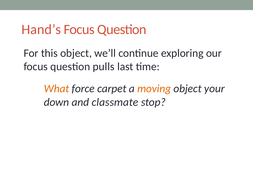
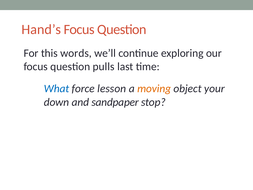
this object: object -> words
What colour: orange -> blue
carpet: carpet -> lesson
classmate: classmate -> sandpaper
